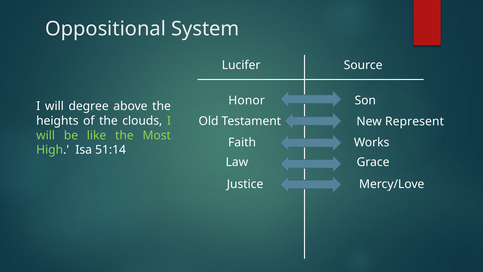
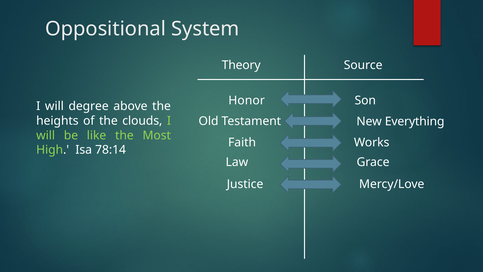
Lucifer: Lucifer -> Theory
Represent: Represent -> Everything
51:14: 51:14 -> 78:14
